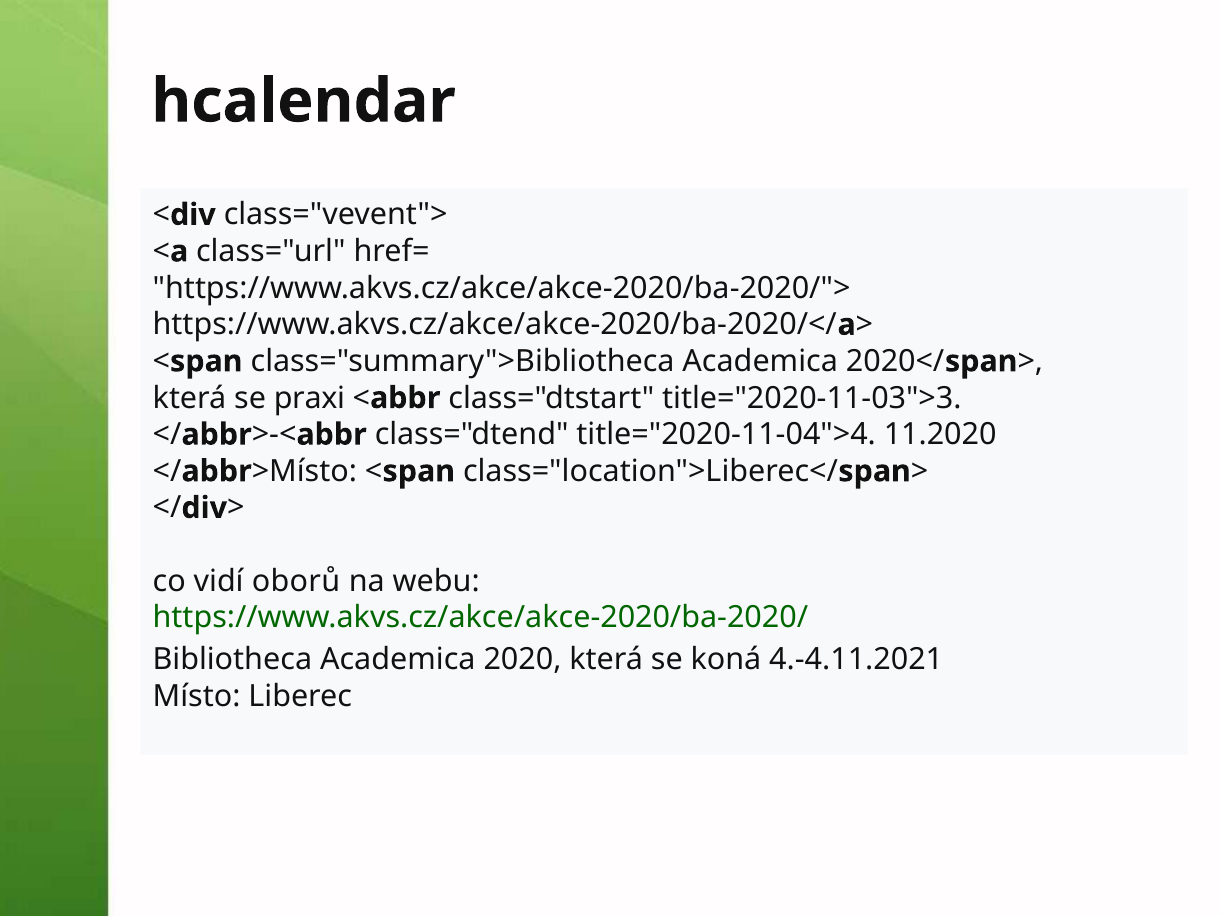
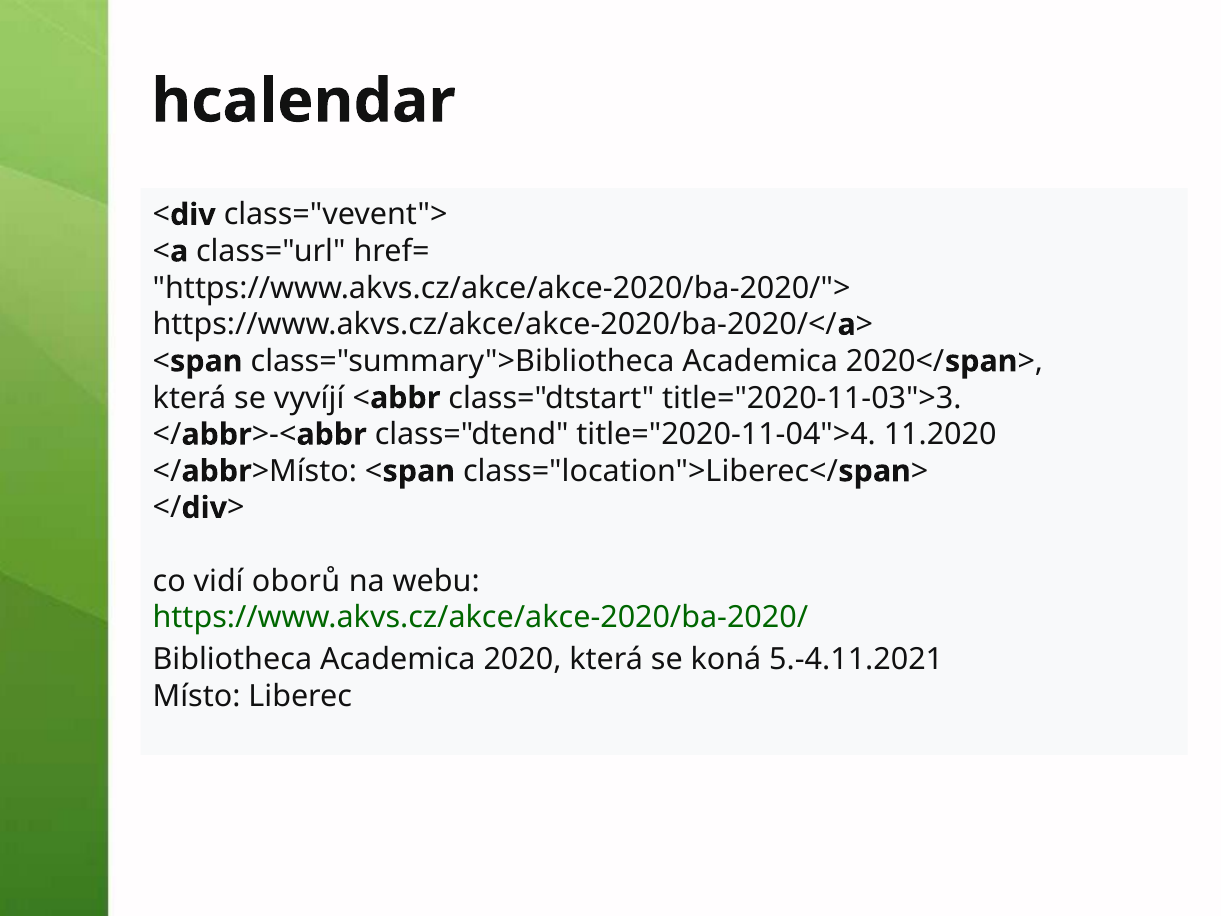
praxi: praxi -> vyvíjí
4.-4.11.2021: 4.-4.11.2021 -> 5.-4.11.2021
